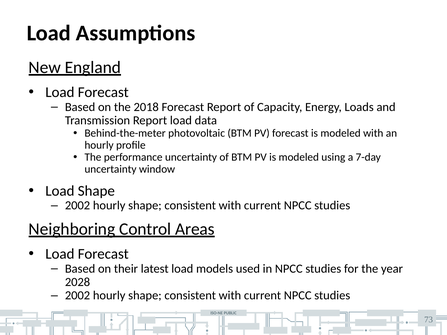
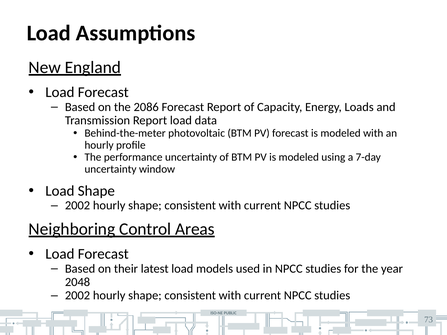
2018: 2018 -> 2086
2028: 2028 -> 2048
